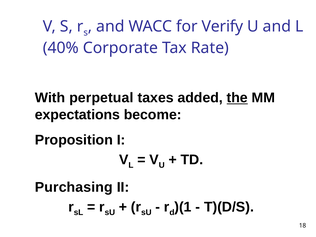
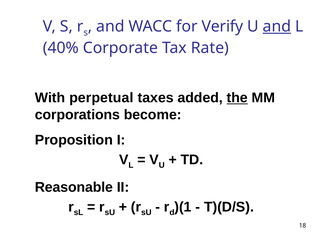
and at (277, 26) underline: none -> present
expectations: expectations -> corporations
Purchasing: Purchasing -> Reasonable
